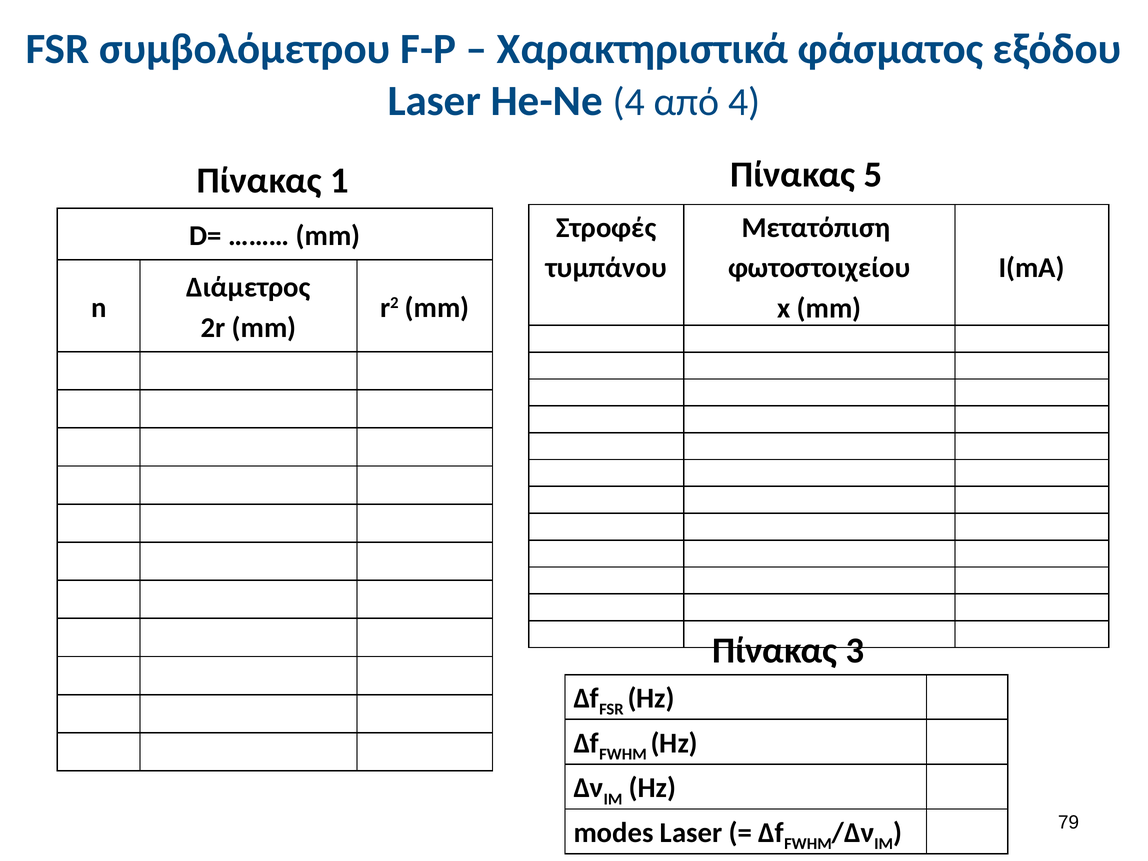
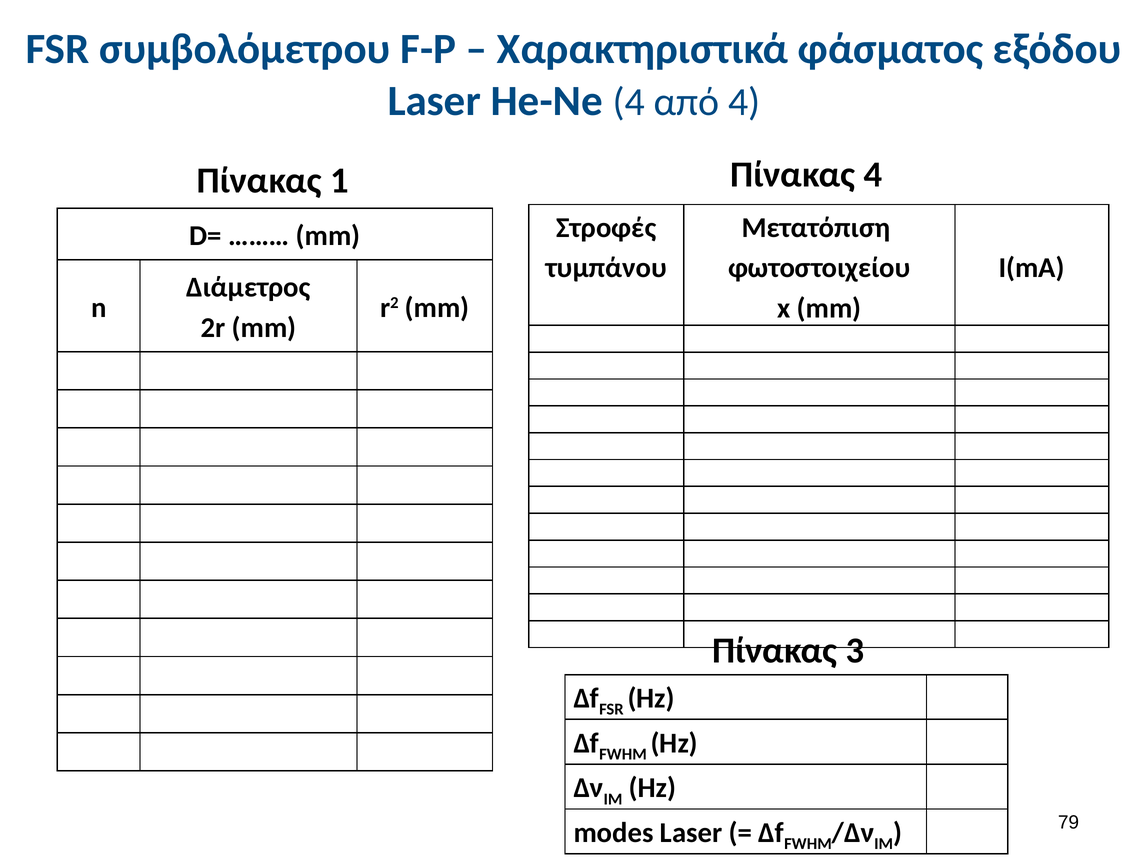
Πίνακας 5: 5 -> 4
